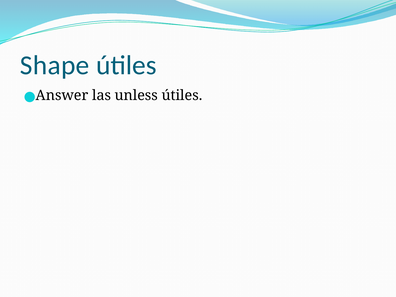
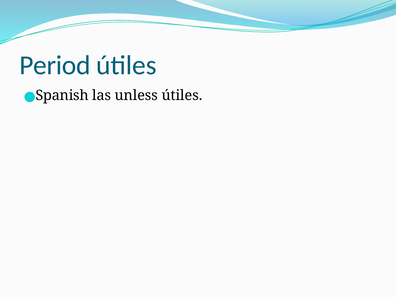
Shape: Shape -> Period
Answer: Answer -> Spanish
